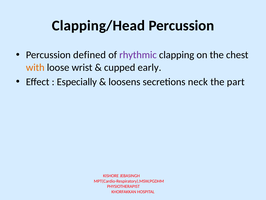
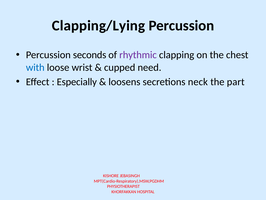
Clapping/Head: Clapping/Head -> Clapping/Lying
defined: defined -> seconds
with colour: orange -> blue
early: early -> need
